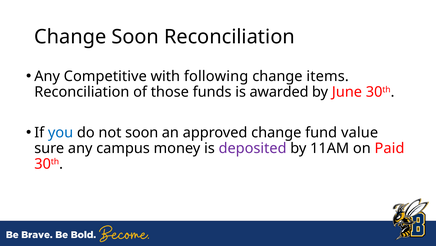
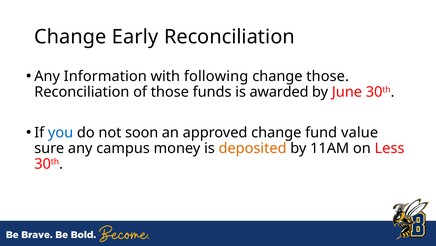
Change Soon: Soon -> Early
Competitive: Competitive -> Information
change items: items -> those
deposited colour: purple -> orange
Paid: Paid -> Less
